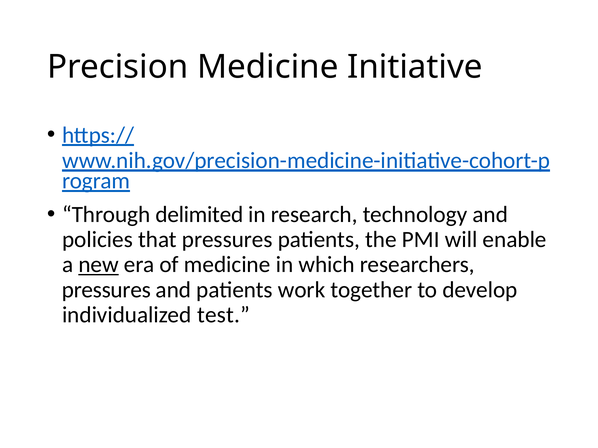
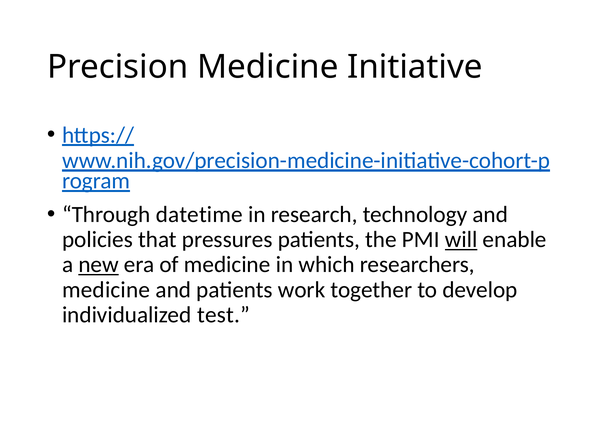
delimited: delimited -> datetime
will underline: none -> present
pressures at (106, 290): pressures -> medicine
